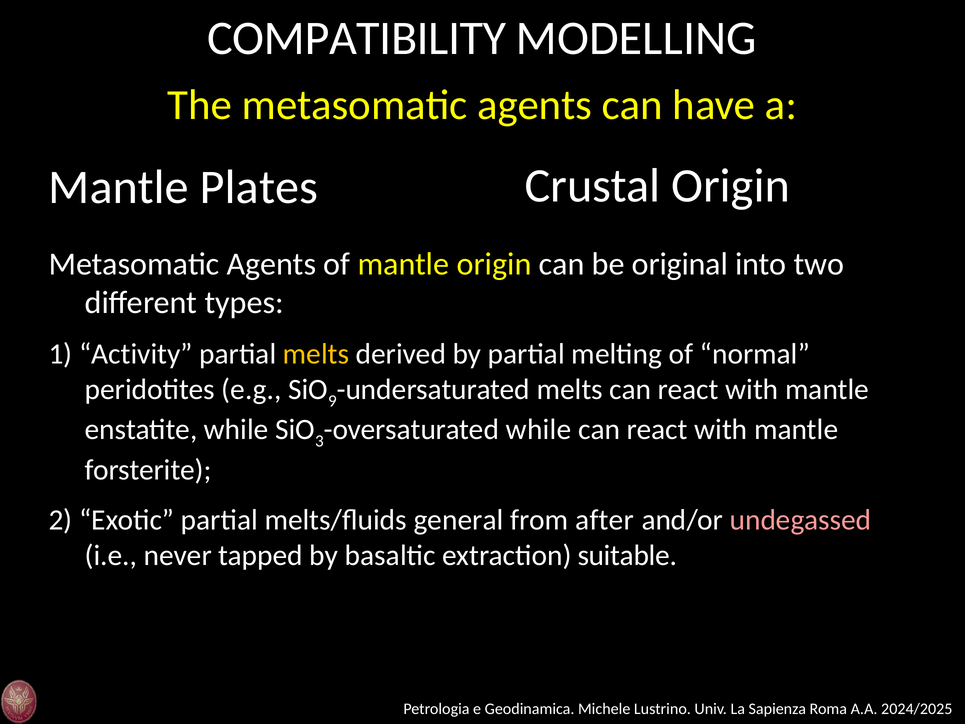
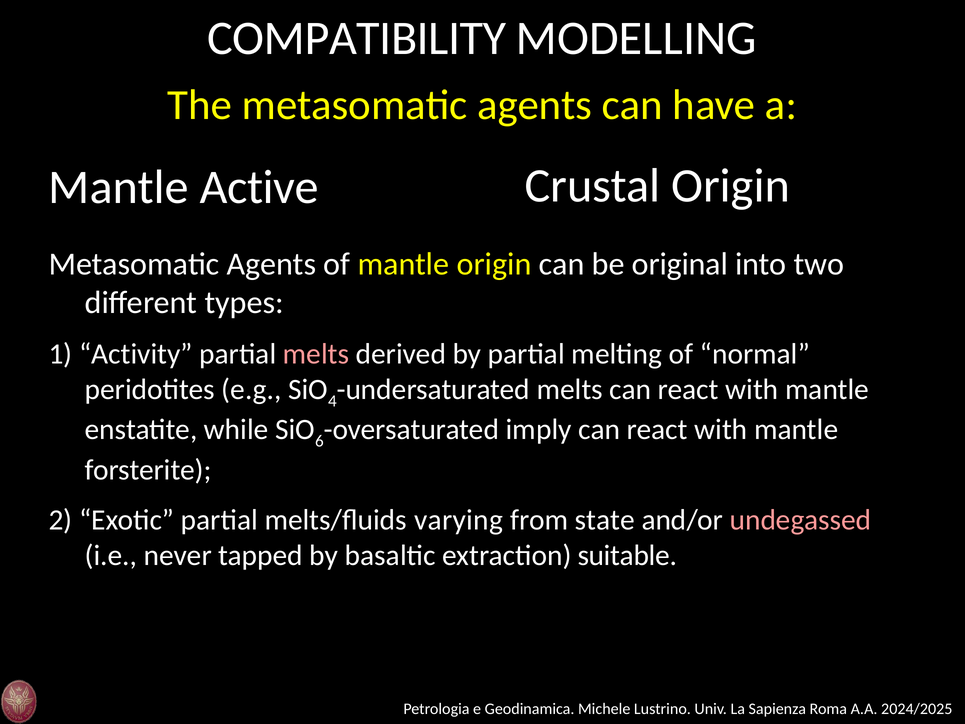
Plates: Plates -> Active
melts at (316, 354) colour: yellow -> pink
9: 9 -> 4
3: 3 -> 6
while at (539, 430): while -> imply
general: general -> varying
after: after -> state
